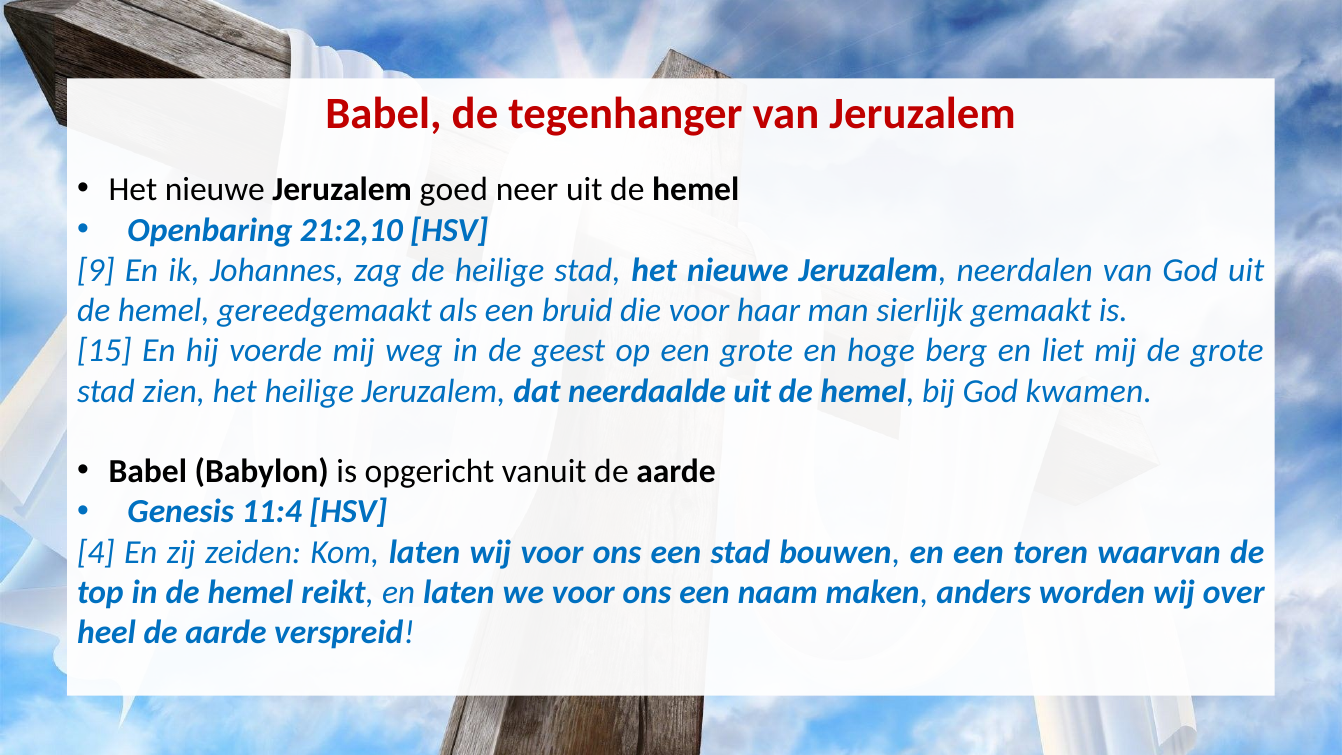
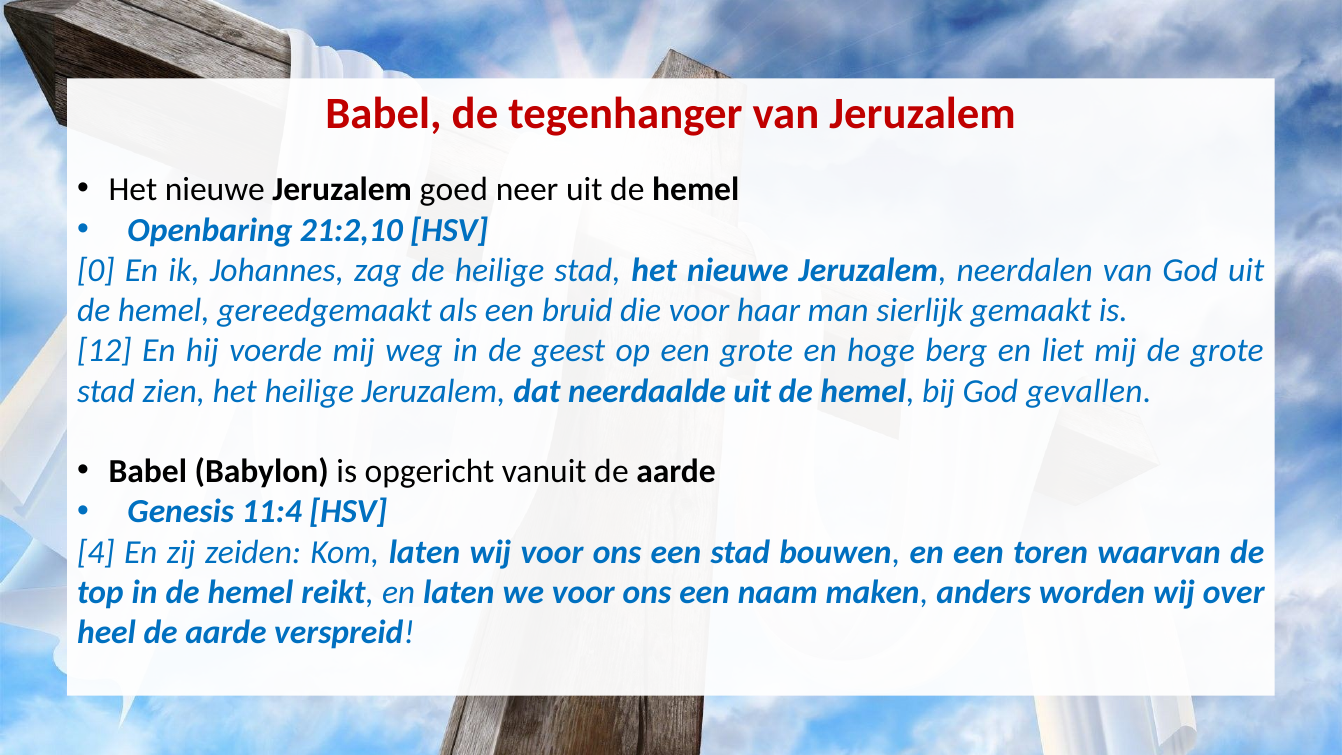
9: 9 -> 0
15: 15 -> 12
kwamen: kwamen -> gevallen
